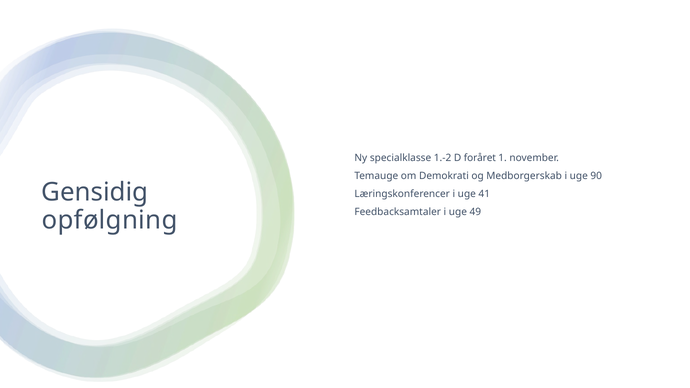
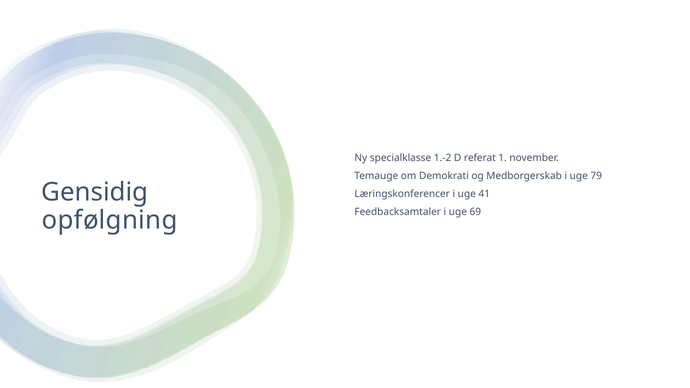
foråret: foråret -> referat
90: 90 -> 79
49: 49 -> 69
